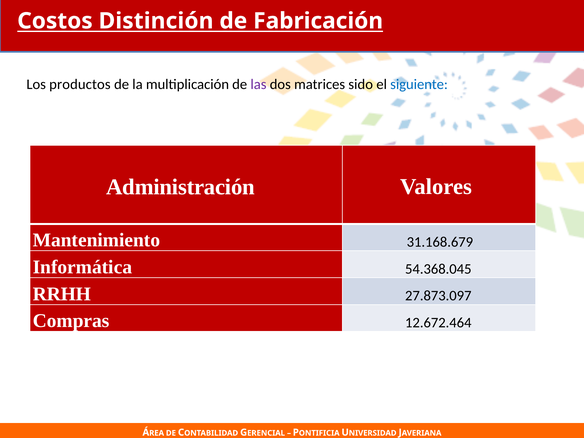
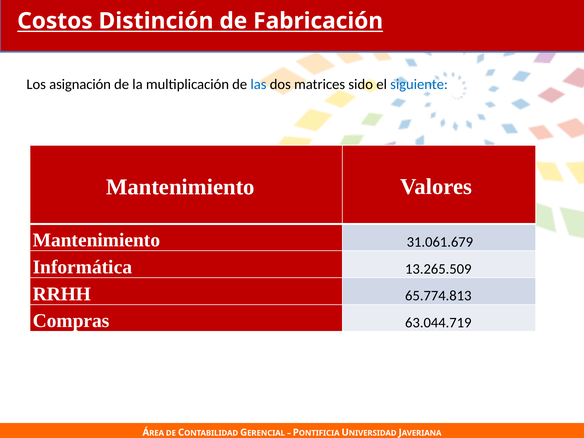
productos: productos -> asignación
las colour: purple -> blue
Administración at (180, 187): Administración -> Mantenimiento
31.168.679: 31.168.679 -> 31.061.679
54.368.045: 54.368.045 -> 13.265.509
27.873.097: 27.873.097 -> 65.774.813
12.672.464: 12.672.464 -> 63.044.719
